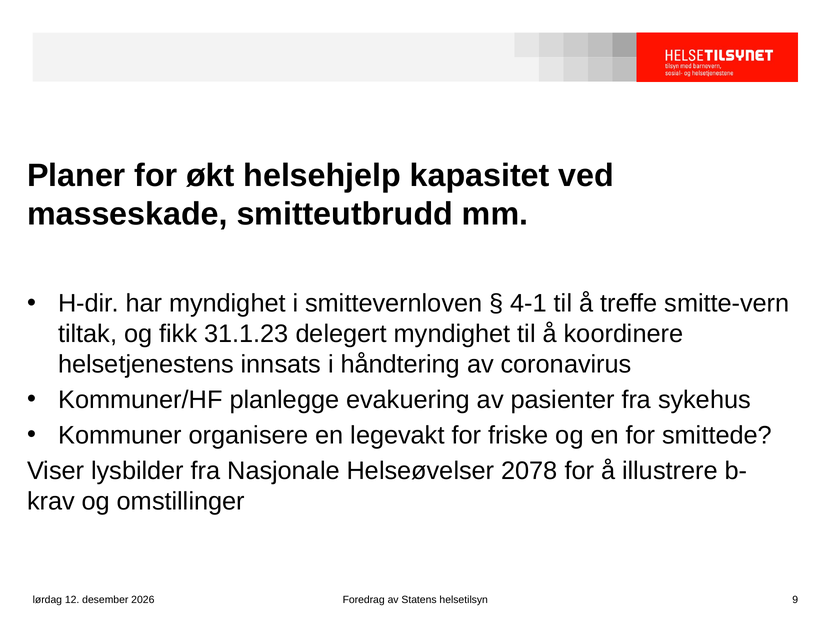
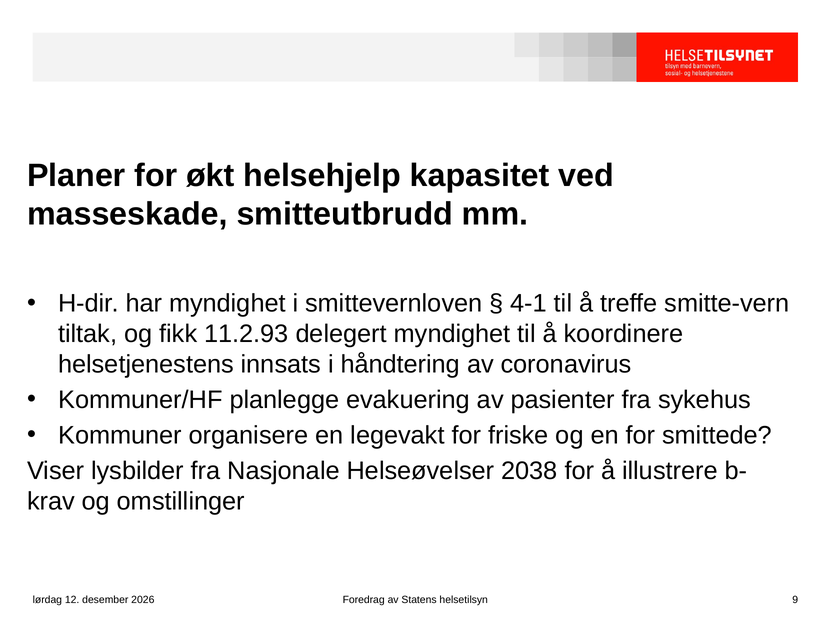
31.1.23: 31.1.23 -> 11.2.93
2078: 2078 -> 2038
